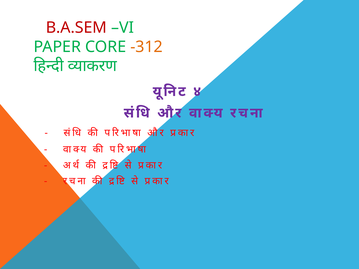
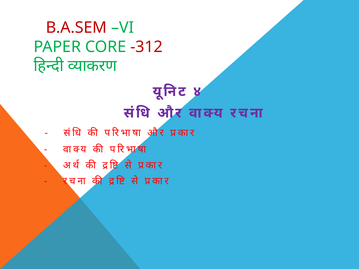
-312 colour: orange -> red
